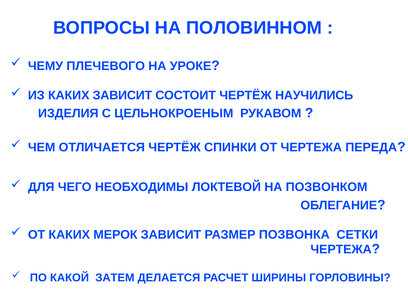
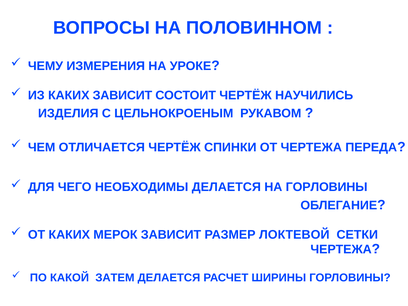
ПЛЕЧЕВОГО: ПЛЕЧЕВОГО -> ИЗМЕРЕНИЯ
НЕОБХОДИМЫ ЛОКТЕВОЙ: ЛОКТЕВОЙ -> ДЕЛАЕТСЯ
НА ПОЗВОНКОМ: ПОЗВОНКОМ -> ГОРЛОВИНЫ
ПОЗВОНКА: ПОЗВОНКА -> ЛОКТЕВОЙ
